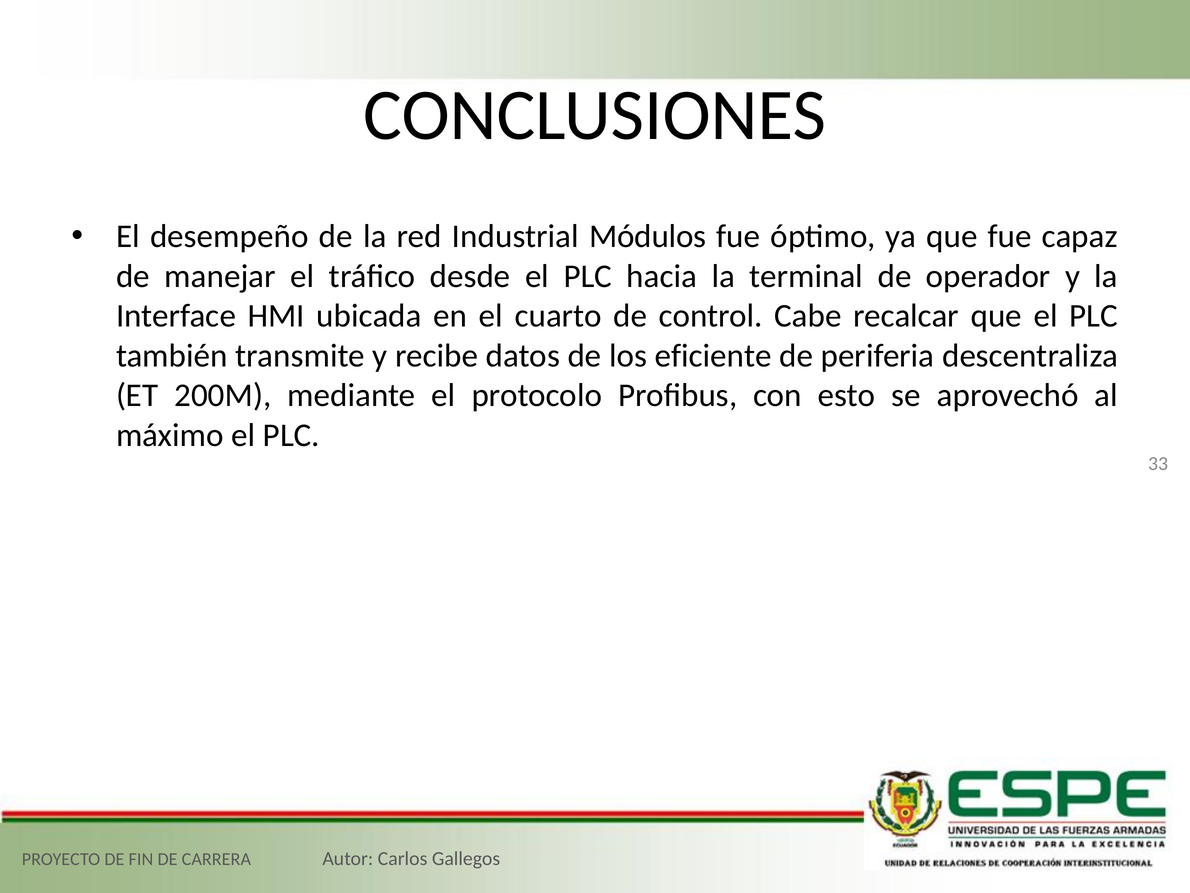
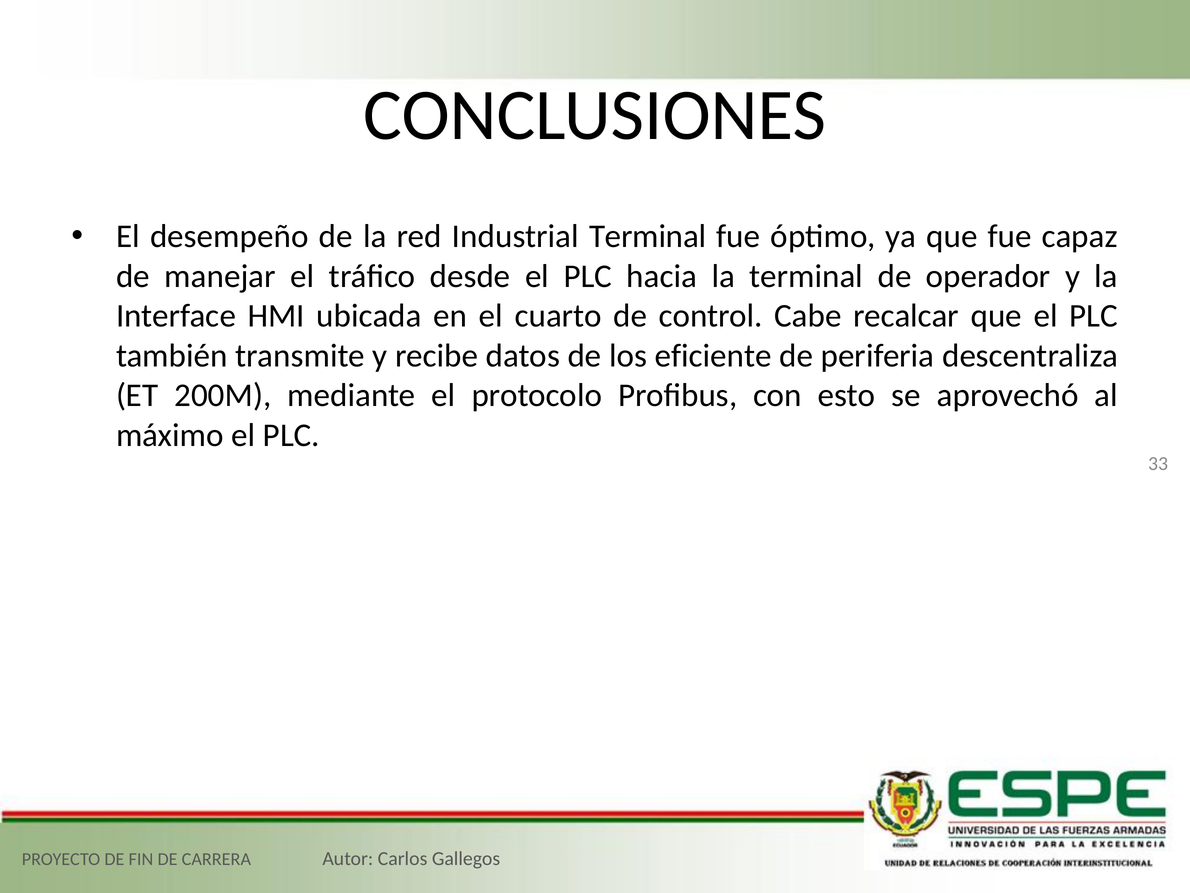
Industrial Módulos: Módulos -> Terminal
